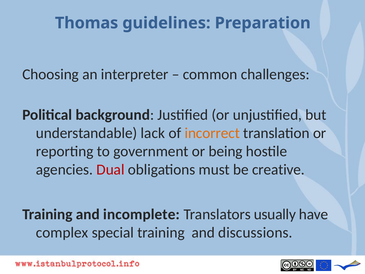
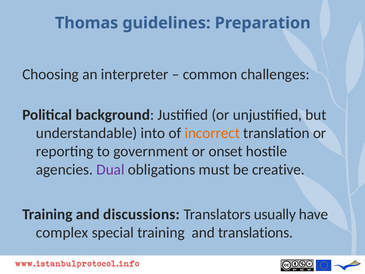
lack: lack -> into
being: being -> onset
Dual colour: red -> purple
incomplete: incomplete -> discussions
discussions: discussions -> translations
